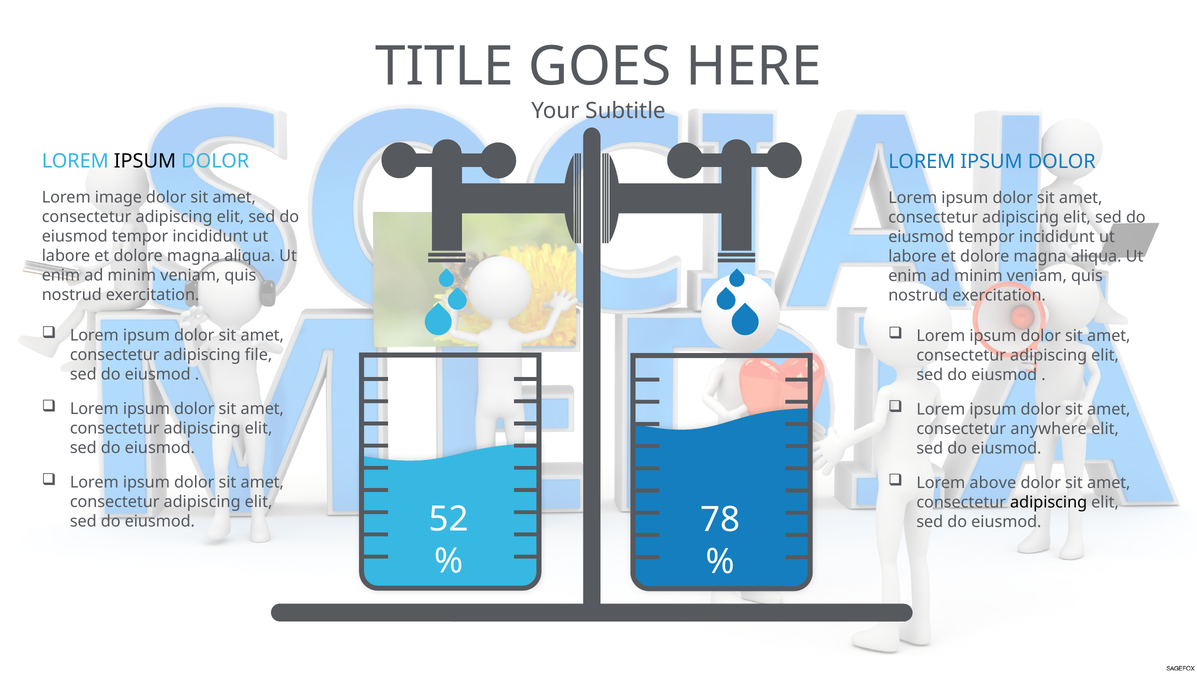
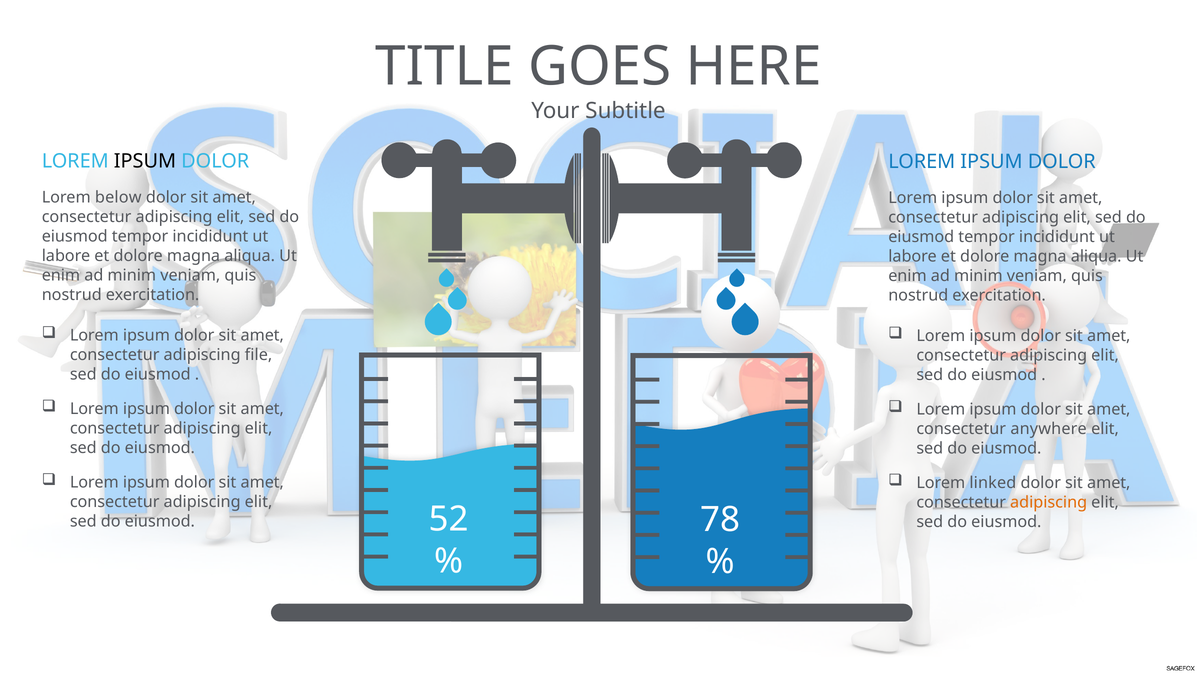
image: image -> below
above: above -> linked
adipiscing at (1049, 502) colour: black -> orange
